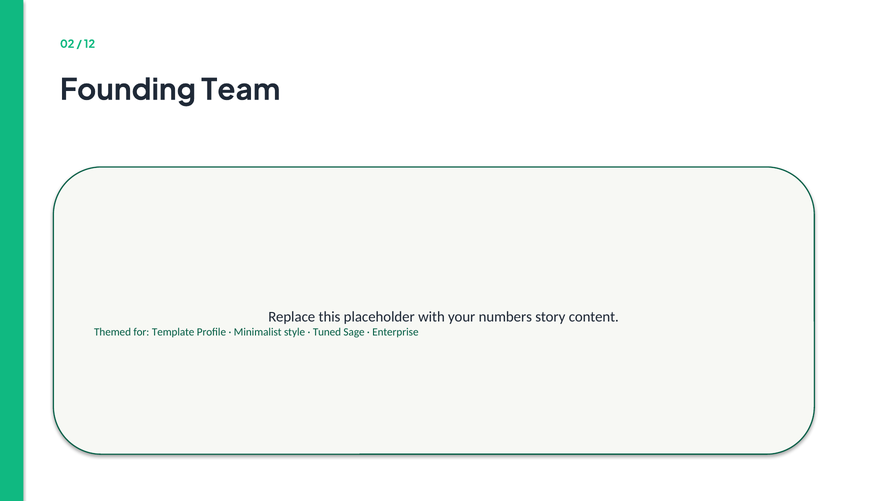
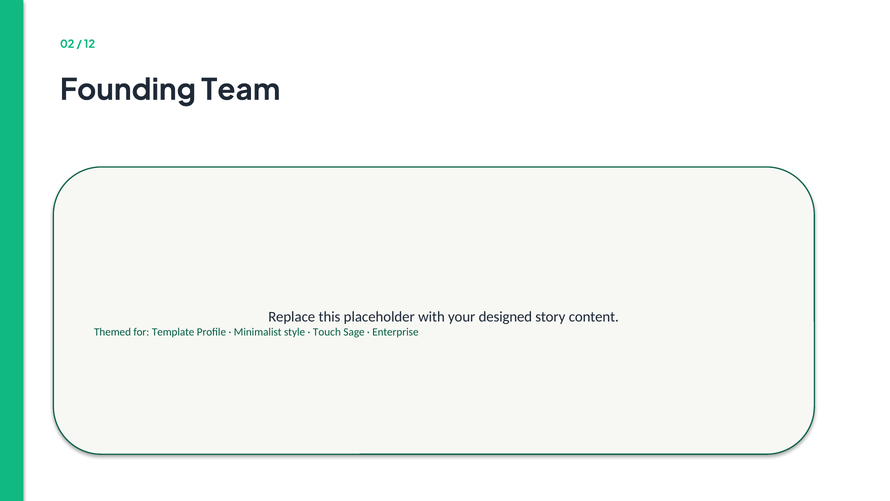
numbers: numbers -> designed
Tuned: Tuned -> Touch
